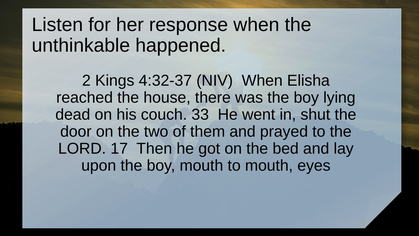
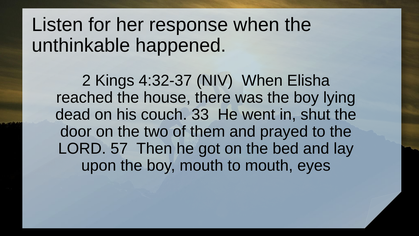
17: 17 -> 57
